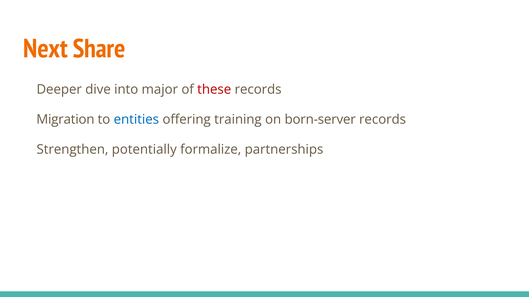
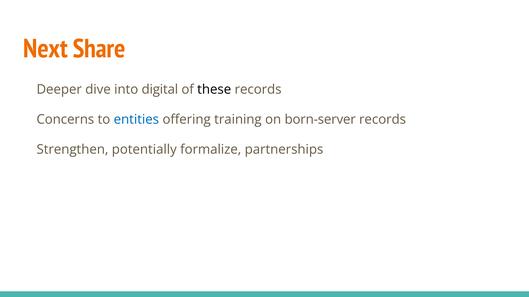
major: major -> digital
these colour: red -> black
Migration: Migration -> Concerns
